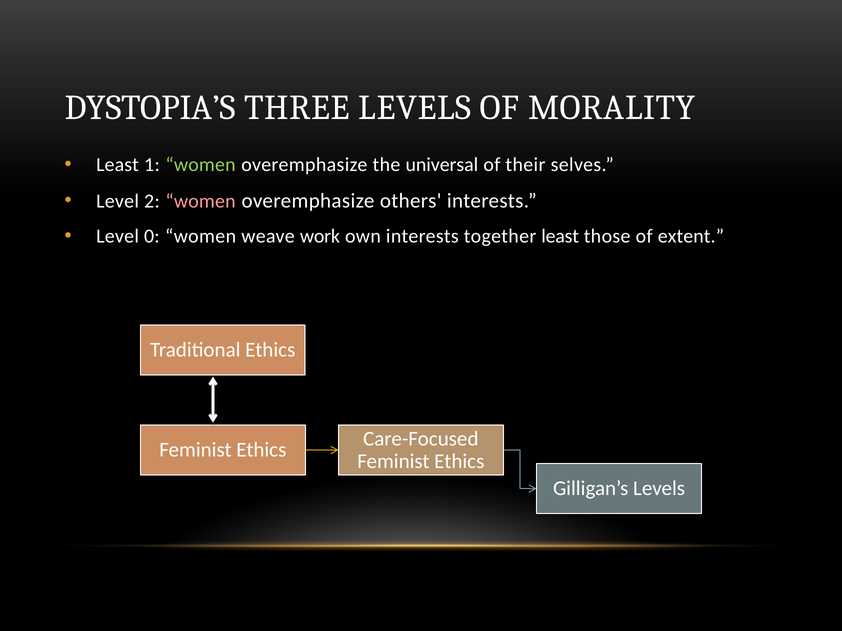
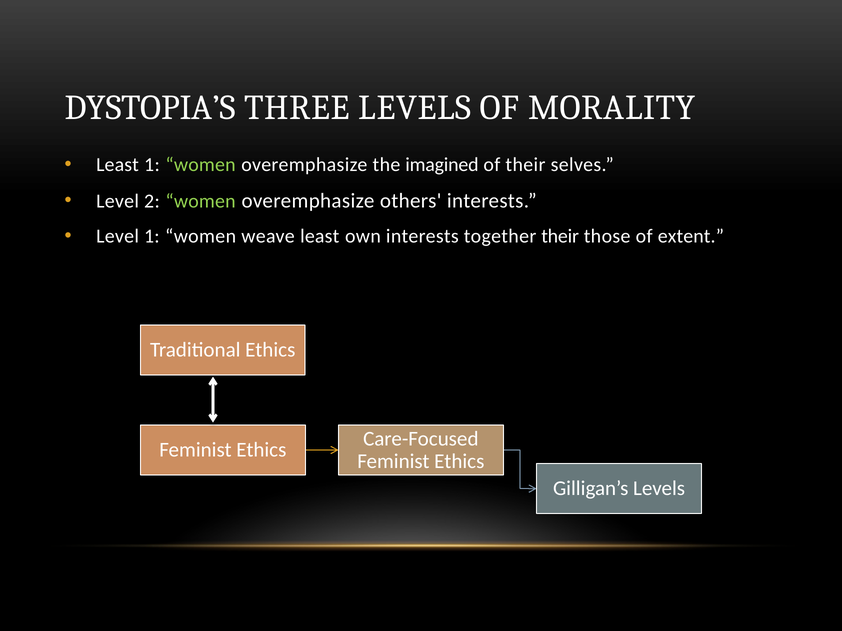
universal: universal -> imagined
women at (200, 201) colour: pink -> light green
Level 0: 0 -> 1
weave work: work -> least
together least: least -> their
